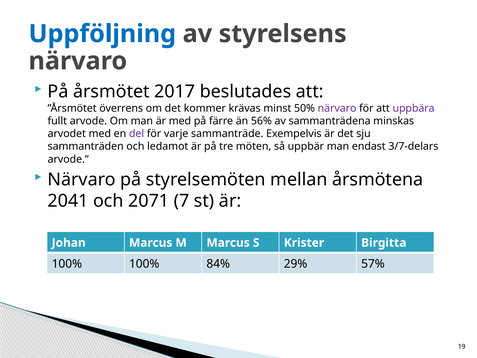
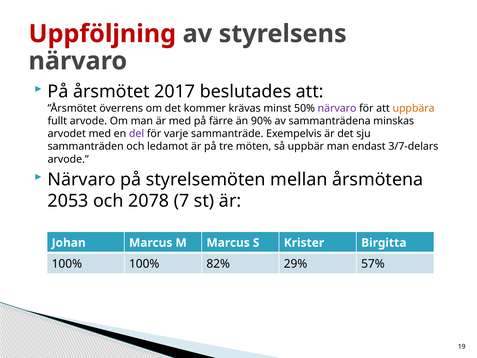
Uppföljning colour: blue -> red
uppbära colour: purple -> orange
56%: 56% -> 90%
2041: 2041 -> 2053
2071: 2071 -> 2078
84%: 84% -> 82%
